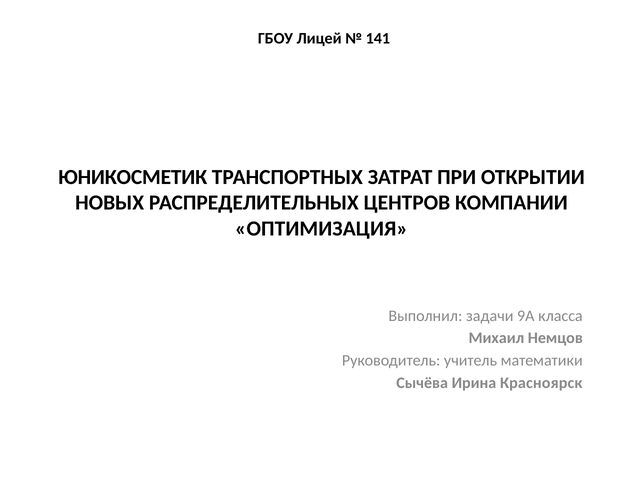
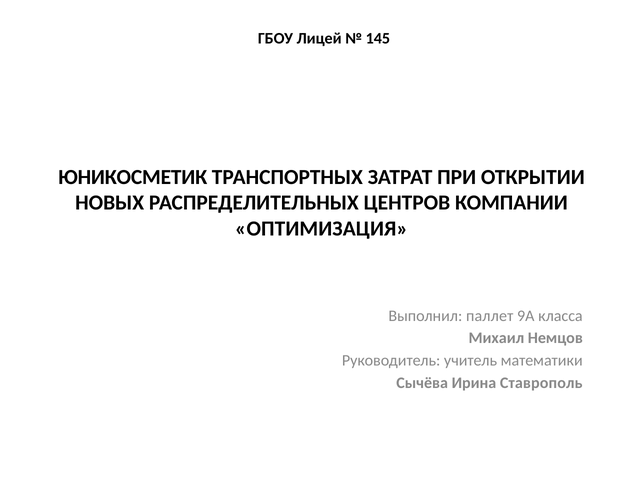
141: 141 -> 145
задачи: задачи -> паллет
Красноярск: Красноярск -> Ставрополь
